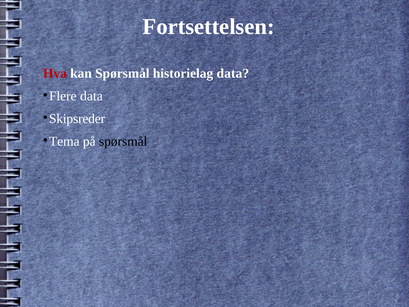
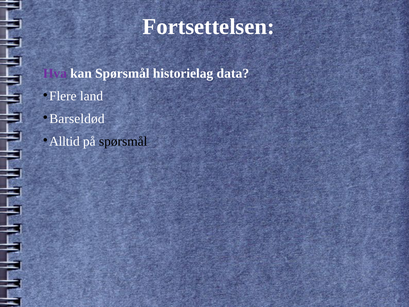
Hva colour: red -> purple
Flere data: data -> land
Skipsreder: Skipsreder -> Barseldød
Tema: Tema -> Alltid
